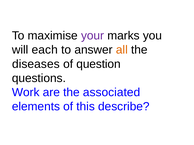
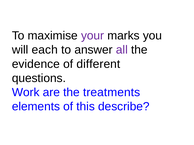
all colour: orange -> purple
diseases: diseases -> evidence
question: question -> different
associated: associated -> treatments
